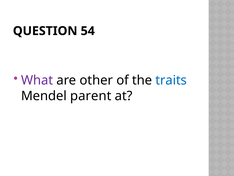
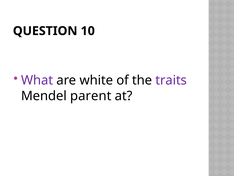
54: 54 -> 10
other: other -> white
traits colour: blue -> purple
